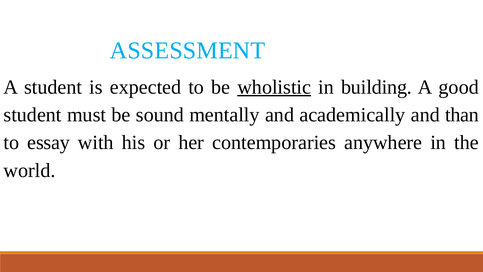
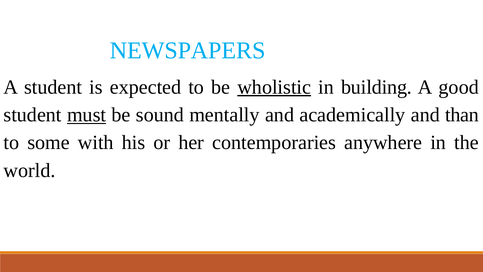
ASSESSMENT: ASSESSMENT -> NEWSPAPERS
must underline: none -> present
essay: essay -> some
